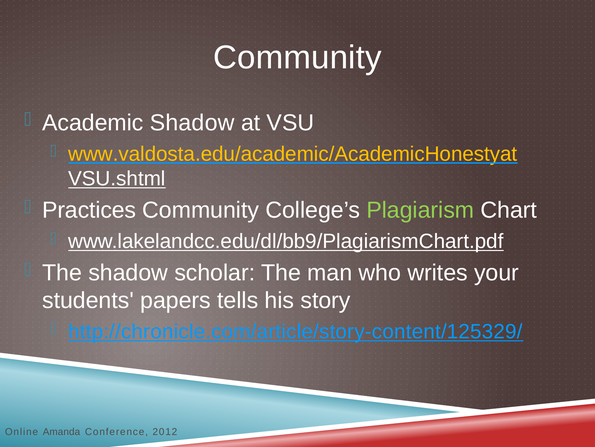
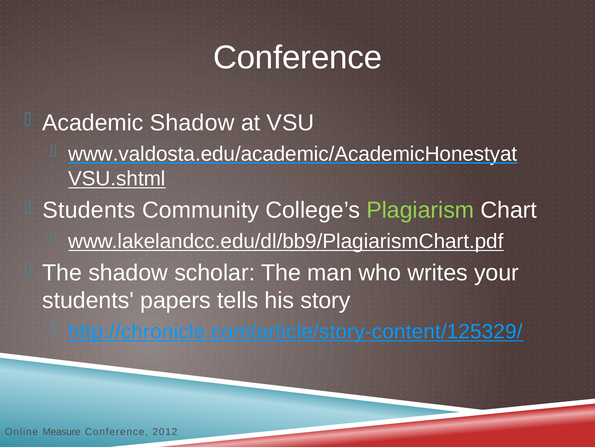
Community at (297, 57): Community -> Conference
www.valdosta.edu/academic/AcademicHonestyat colour: yellow -> white
Practices at (89, 210): Practices -> Students
Amanda: Amanda -> Measure
